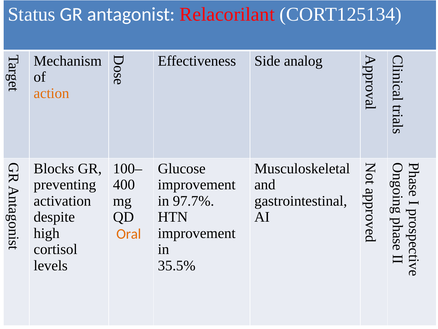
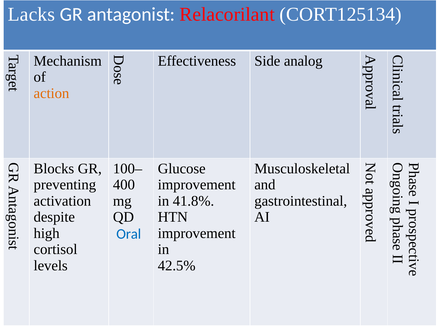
Status: Status -> Lacks
97.7%: 97.7% -> 41.8%
Oral colour: orange -> blue
35.5%: 35.5% -> 42.5%
